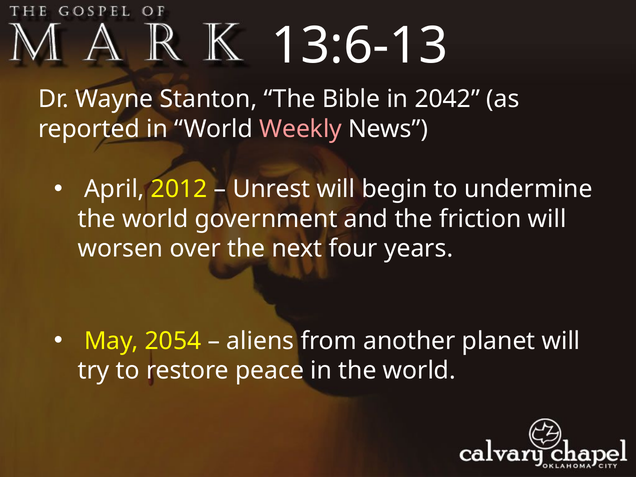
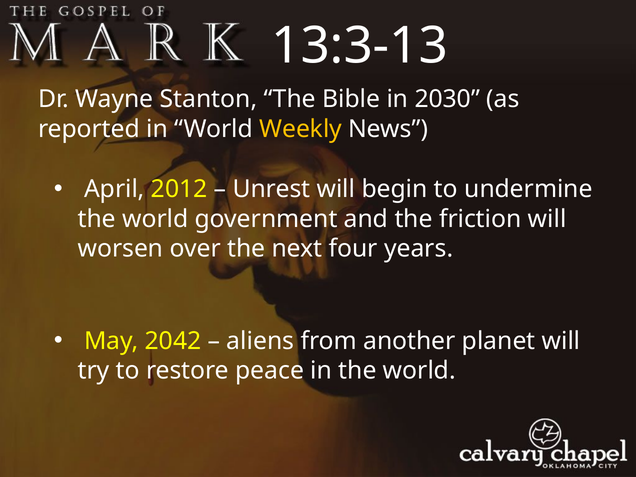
13:6-13: 13:6-13 -> 13:3-13
2042: 2042 -> 2030
Weekly colour: pink -> yellow
2054: 2054 -> 2042
